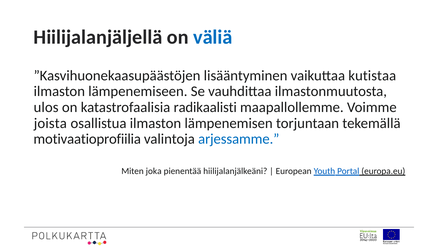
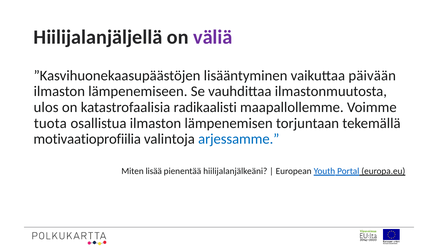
väliä colour: blue -> purple
kutistaa: kutistaa -> päivään
joista: joista -> tuota
joka: joka -> lisää
